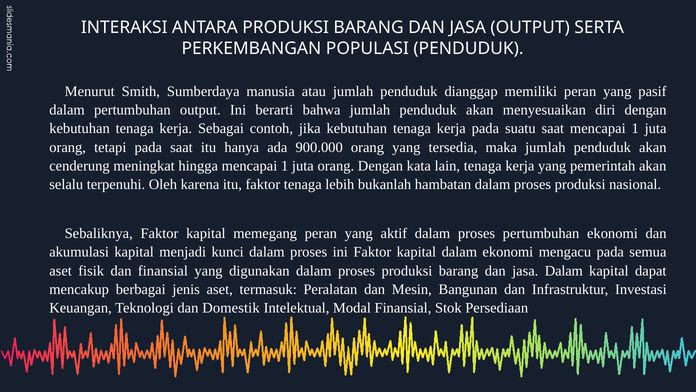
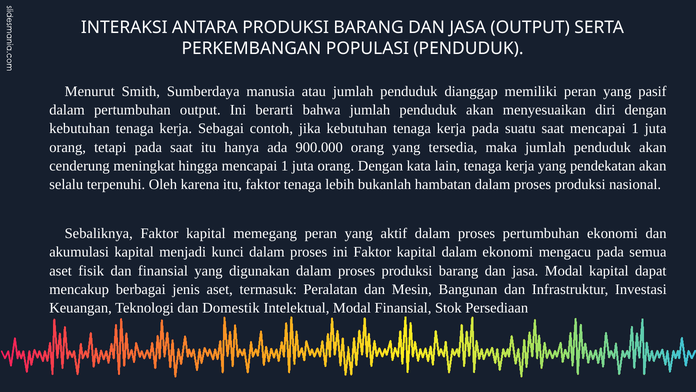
pemerintah: pemerintah -> pendekatan
jasa Dalam: Dalam -> Modal
